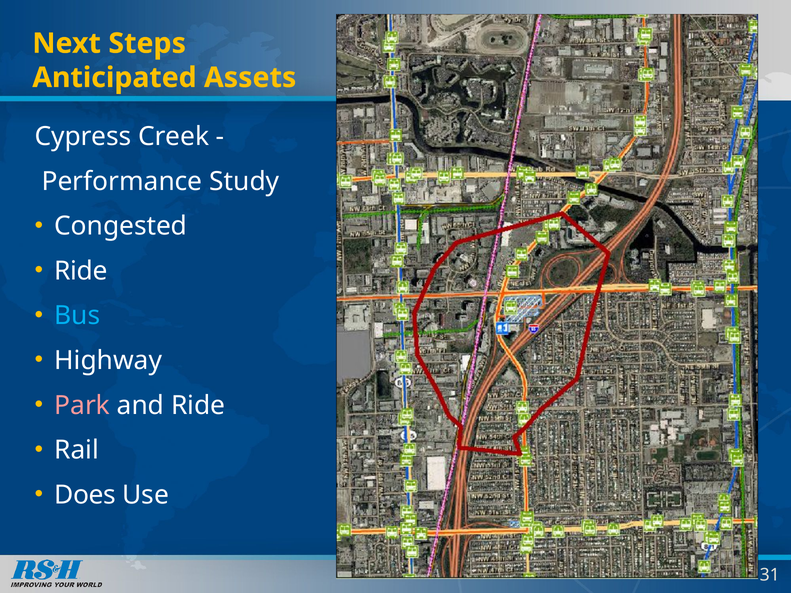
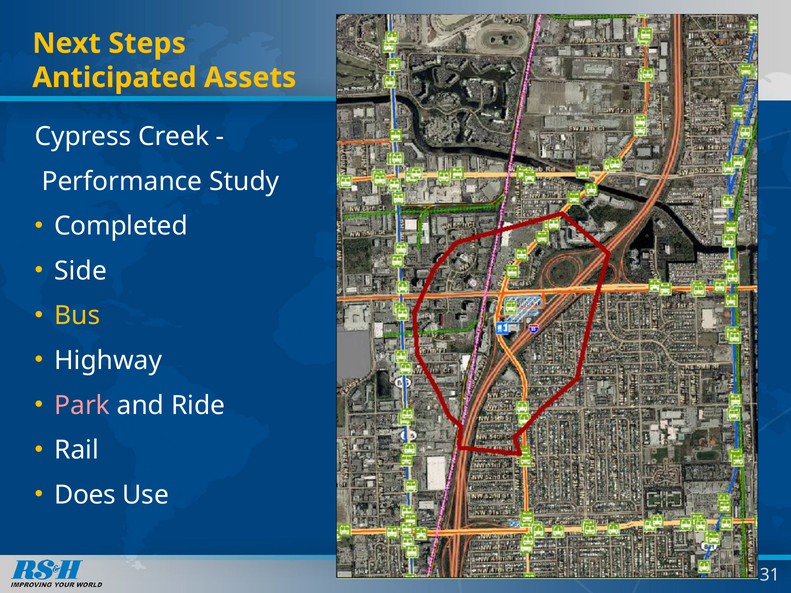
Congested: Congested -> Completed
Ride at (81, 271): Ride -> Side
Bus colour: light blue -> yellow
